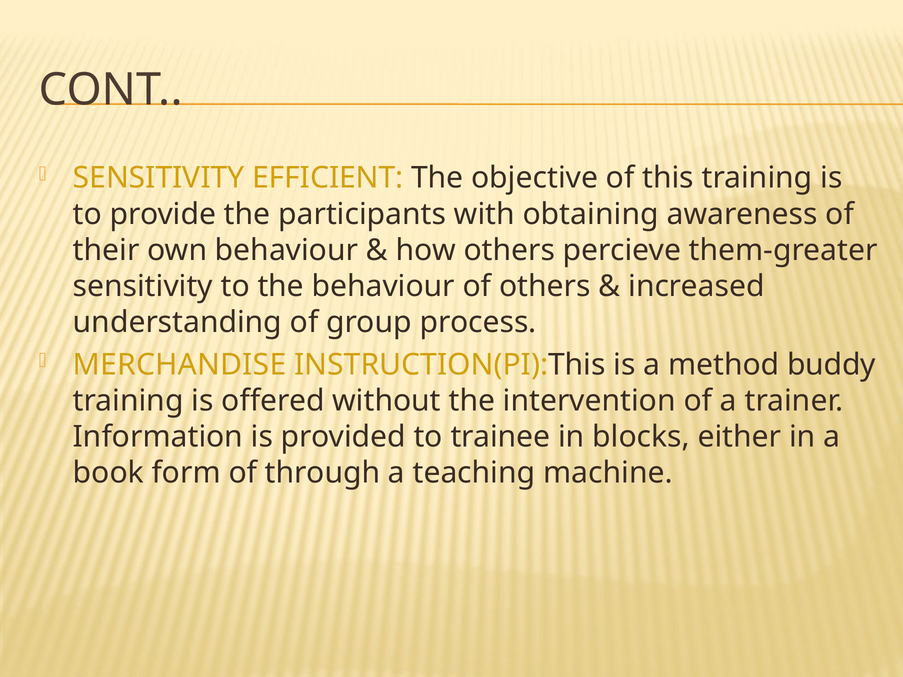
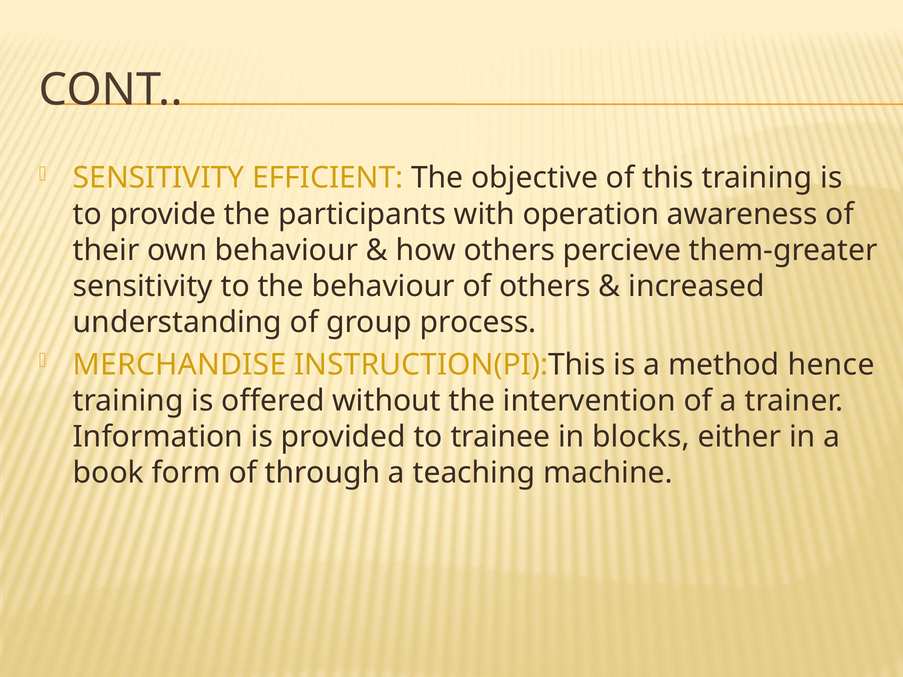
obtaining: obtaining -> operation
buddy: buddy -> hence
